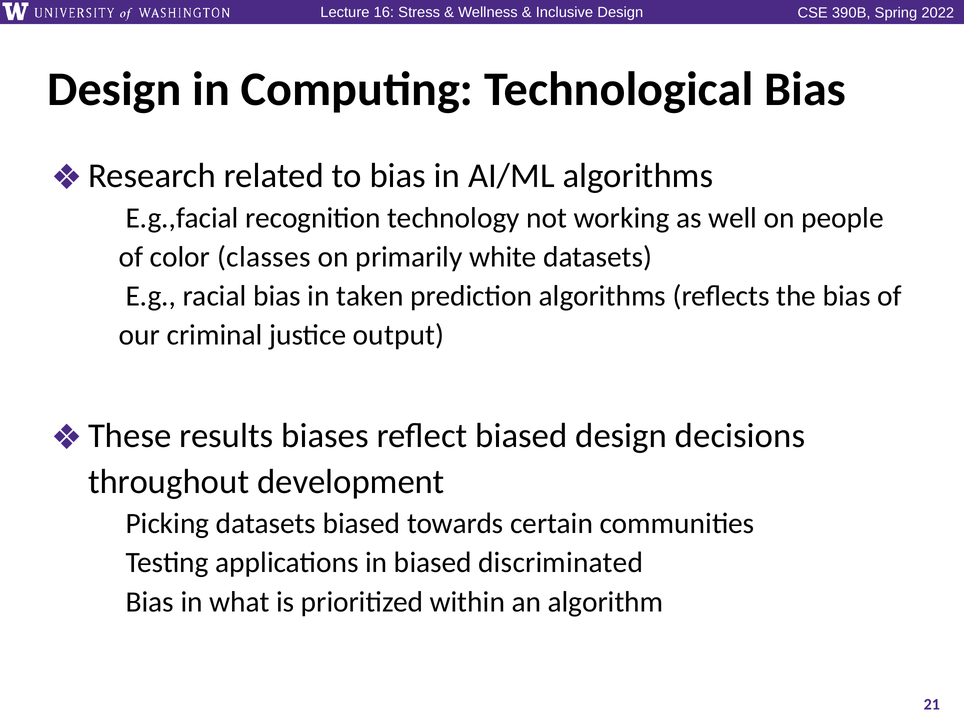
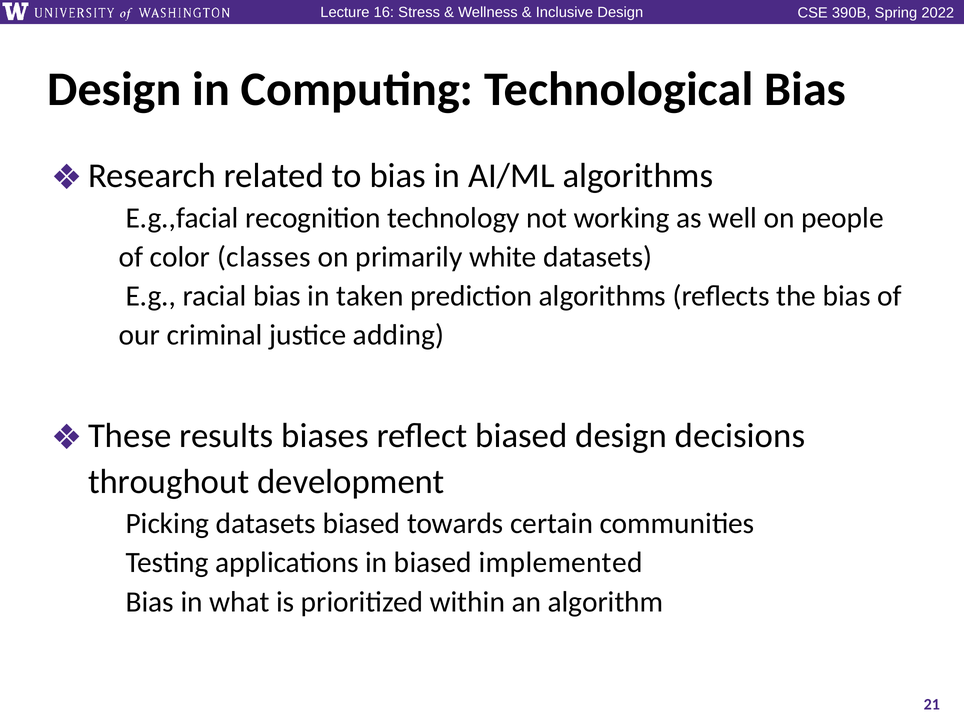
output: output -> adding
discriminated: discriminated -> implemented
